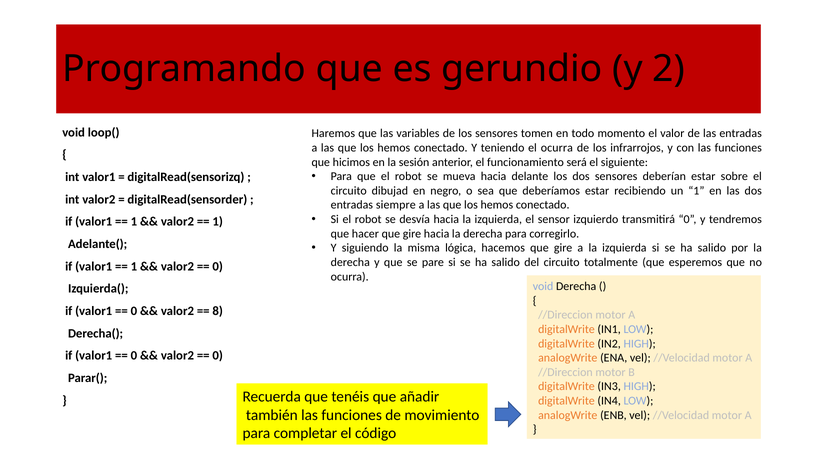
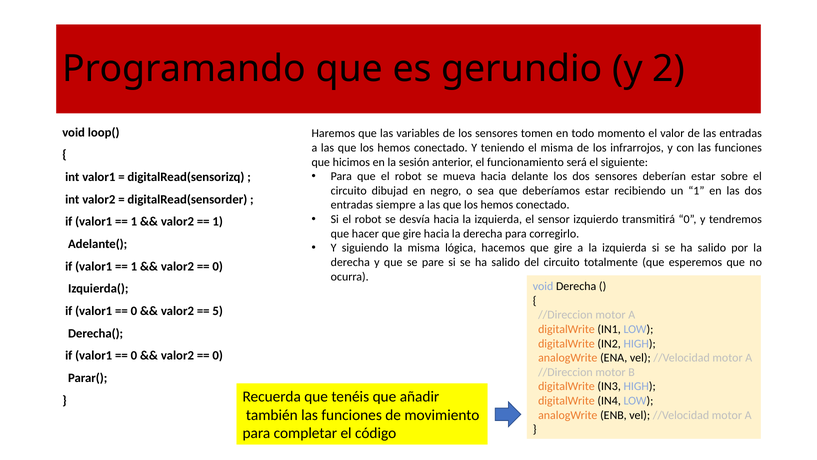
el ocurra: ocurra -> misma
8: 8 -> 5
